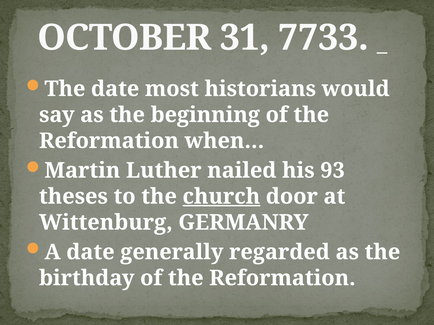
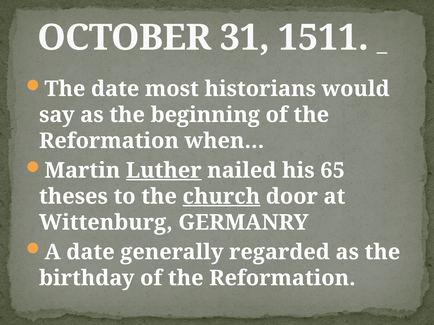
7733: 7733 -> 1511
Luther underline: none -> present
93: 93 -> 65
